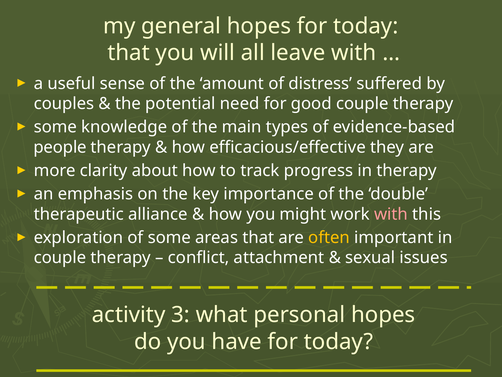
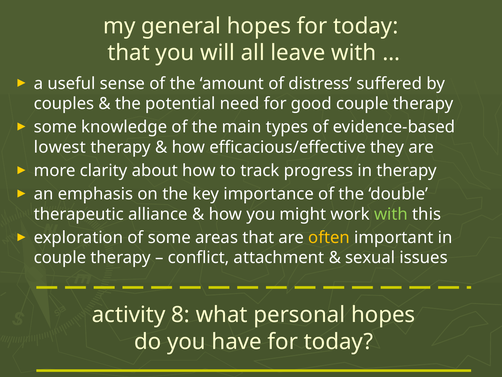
people: people -> lowest
with at (391, 214) colour: pink -> light green
3: 3 -> 8
